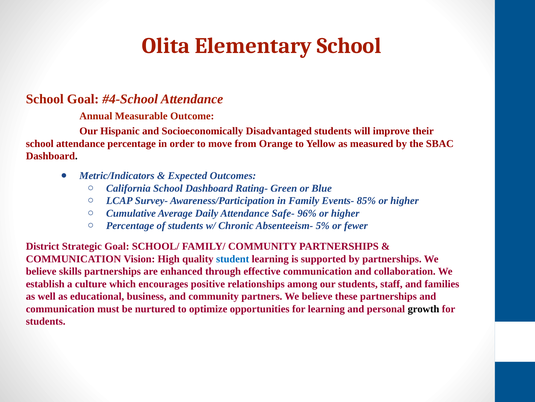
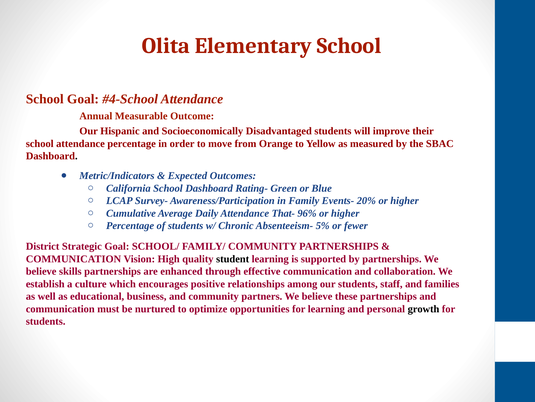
85%: 85% -> 20%
Safe-: Safe- -> That-
student colour: blue -> black
